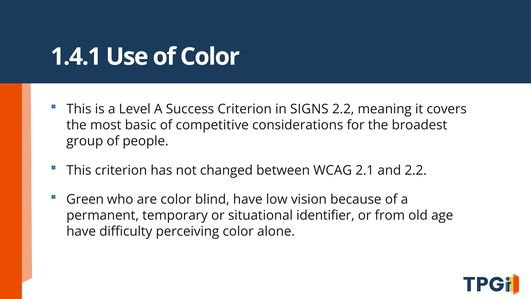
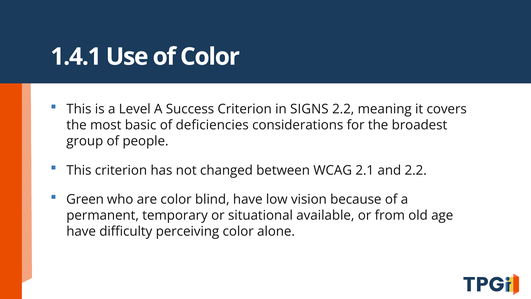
competitive: competitive -> deficiencies
identifier: identifier -> available
